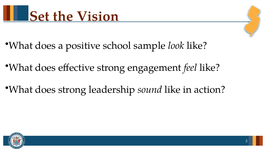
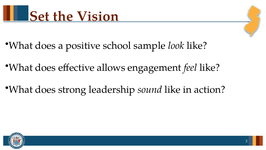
effective strong: strong -> allows
